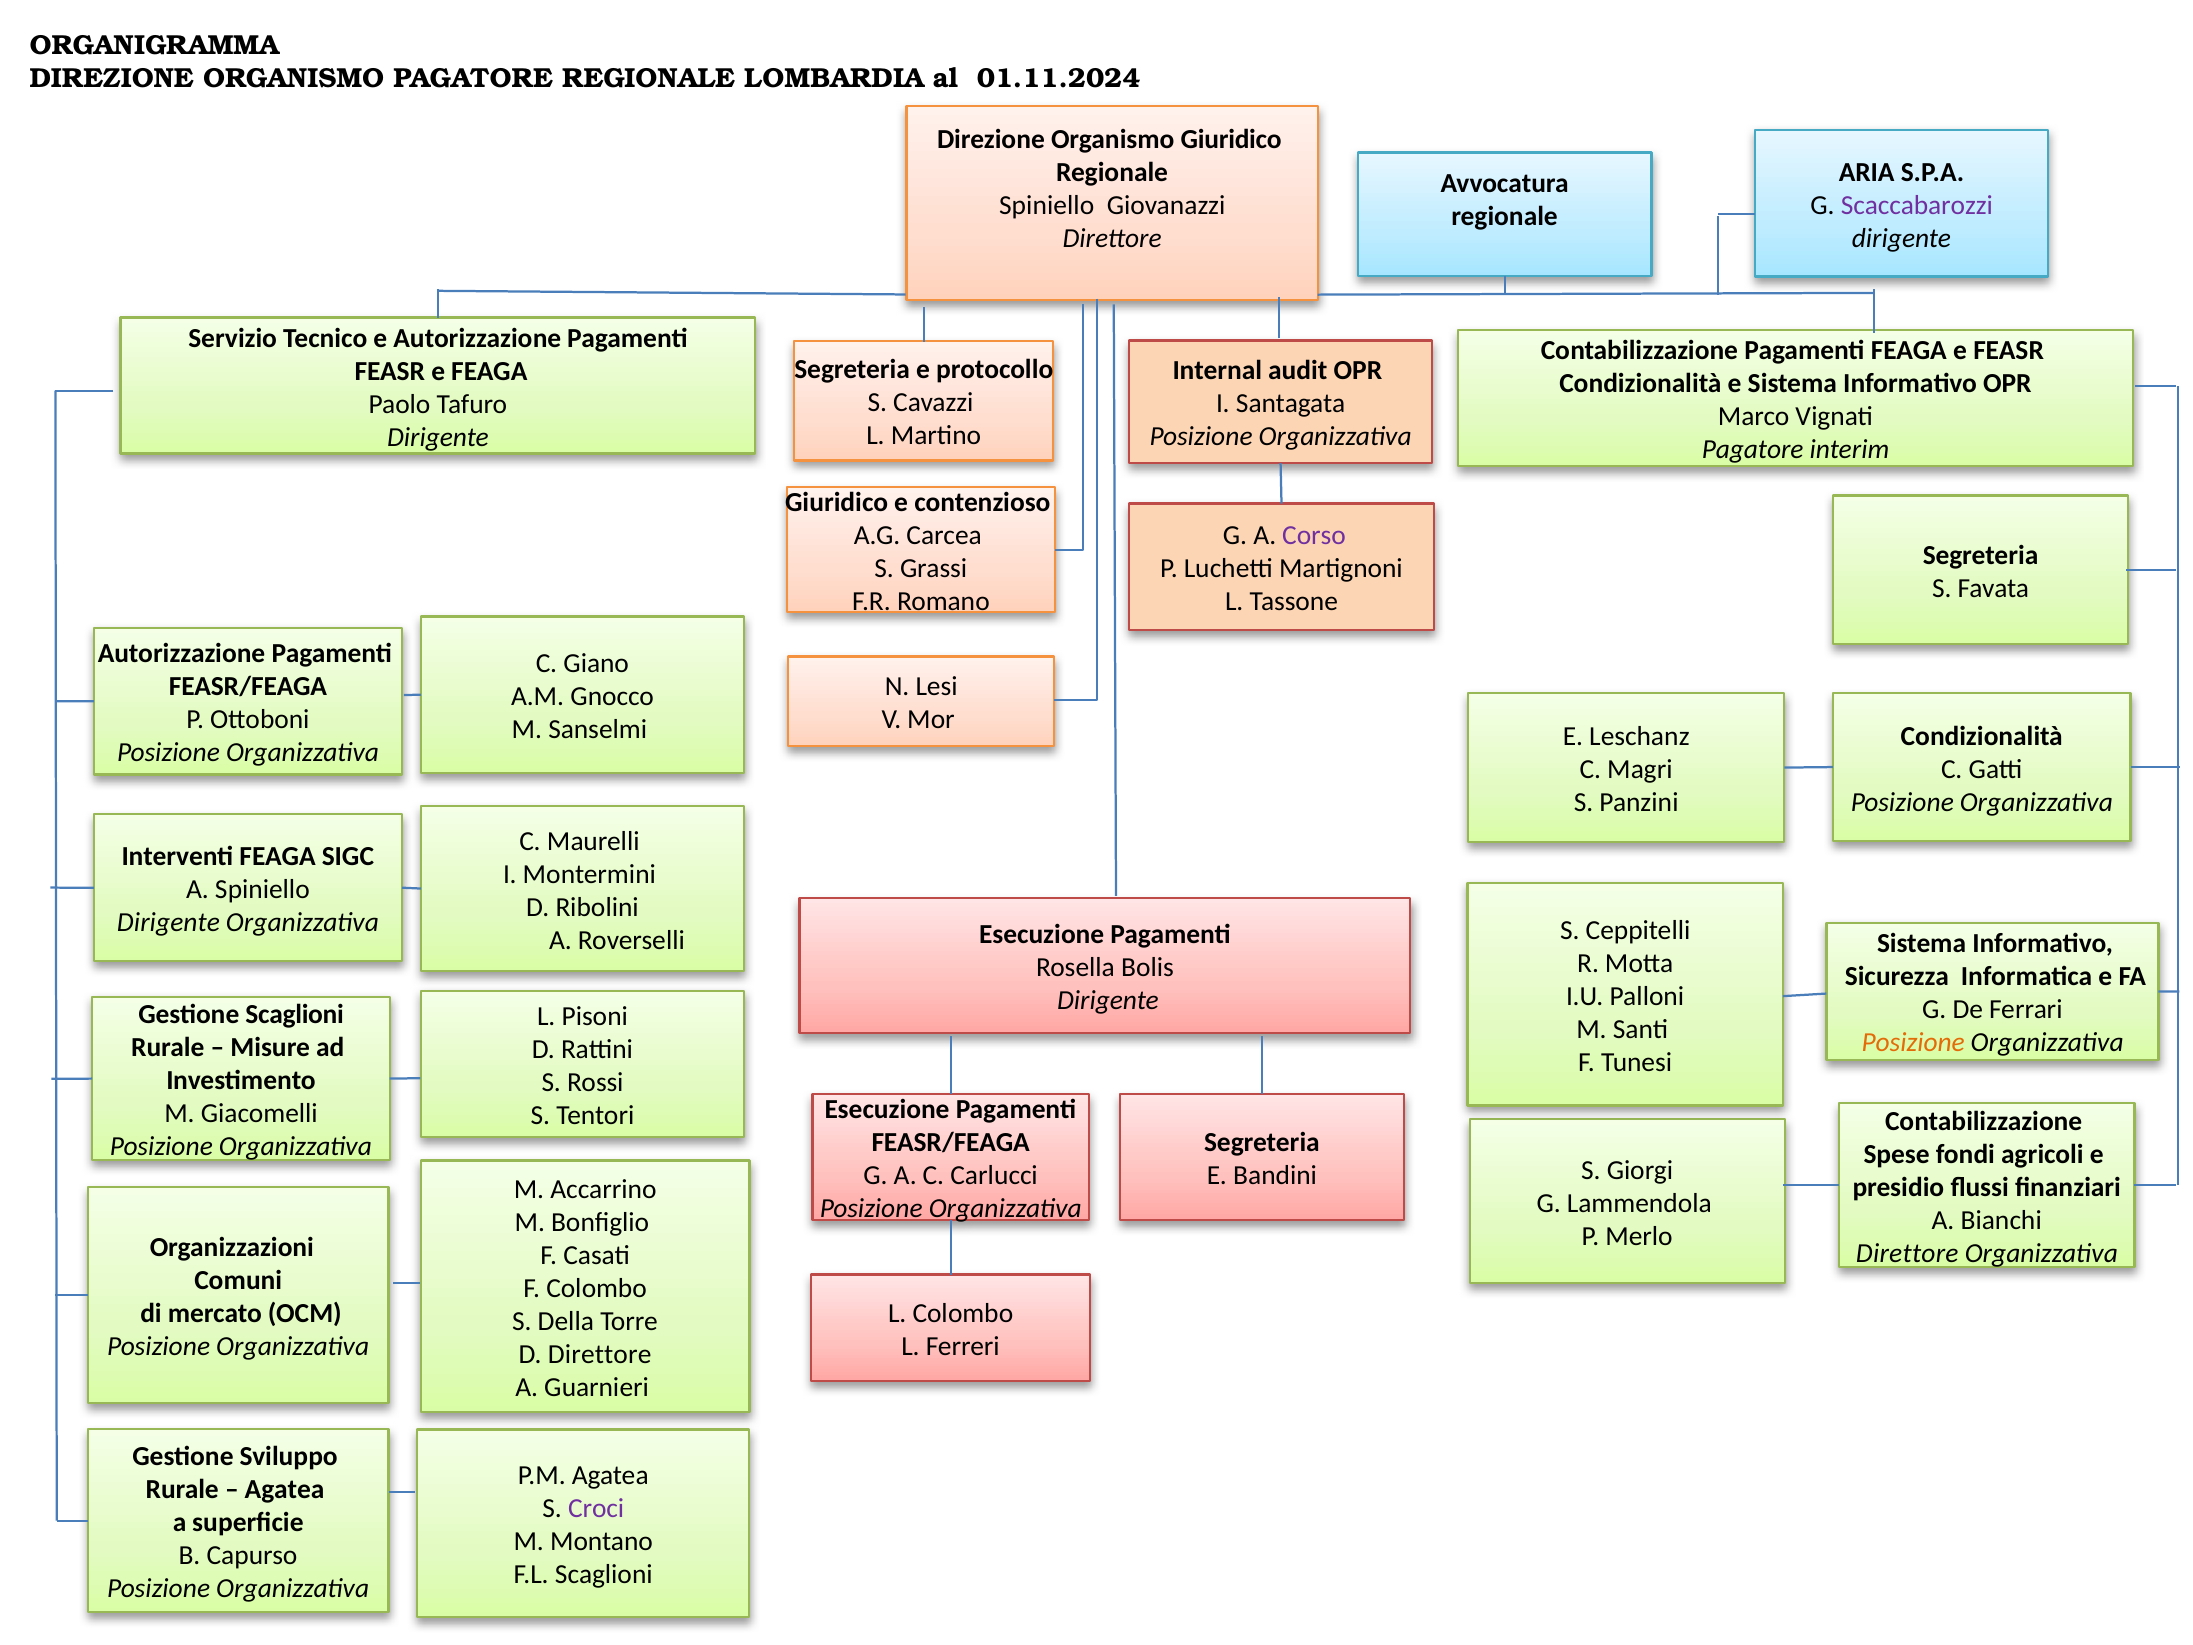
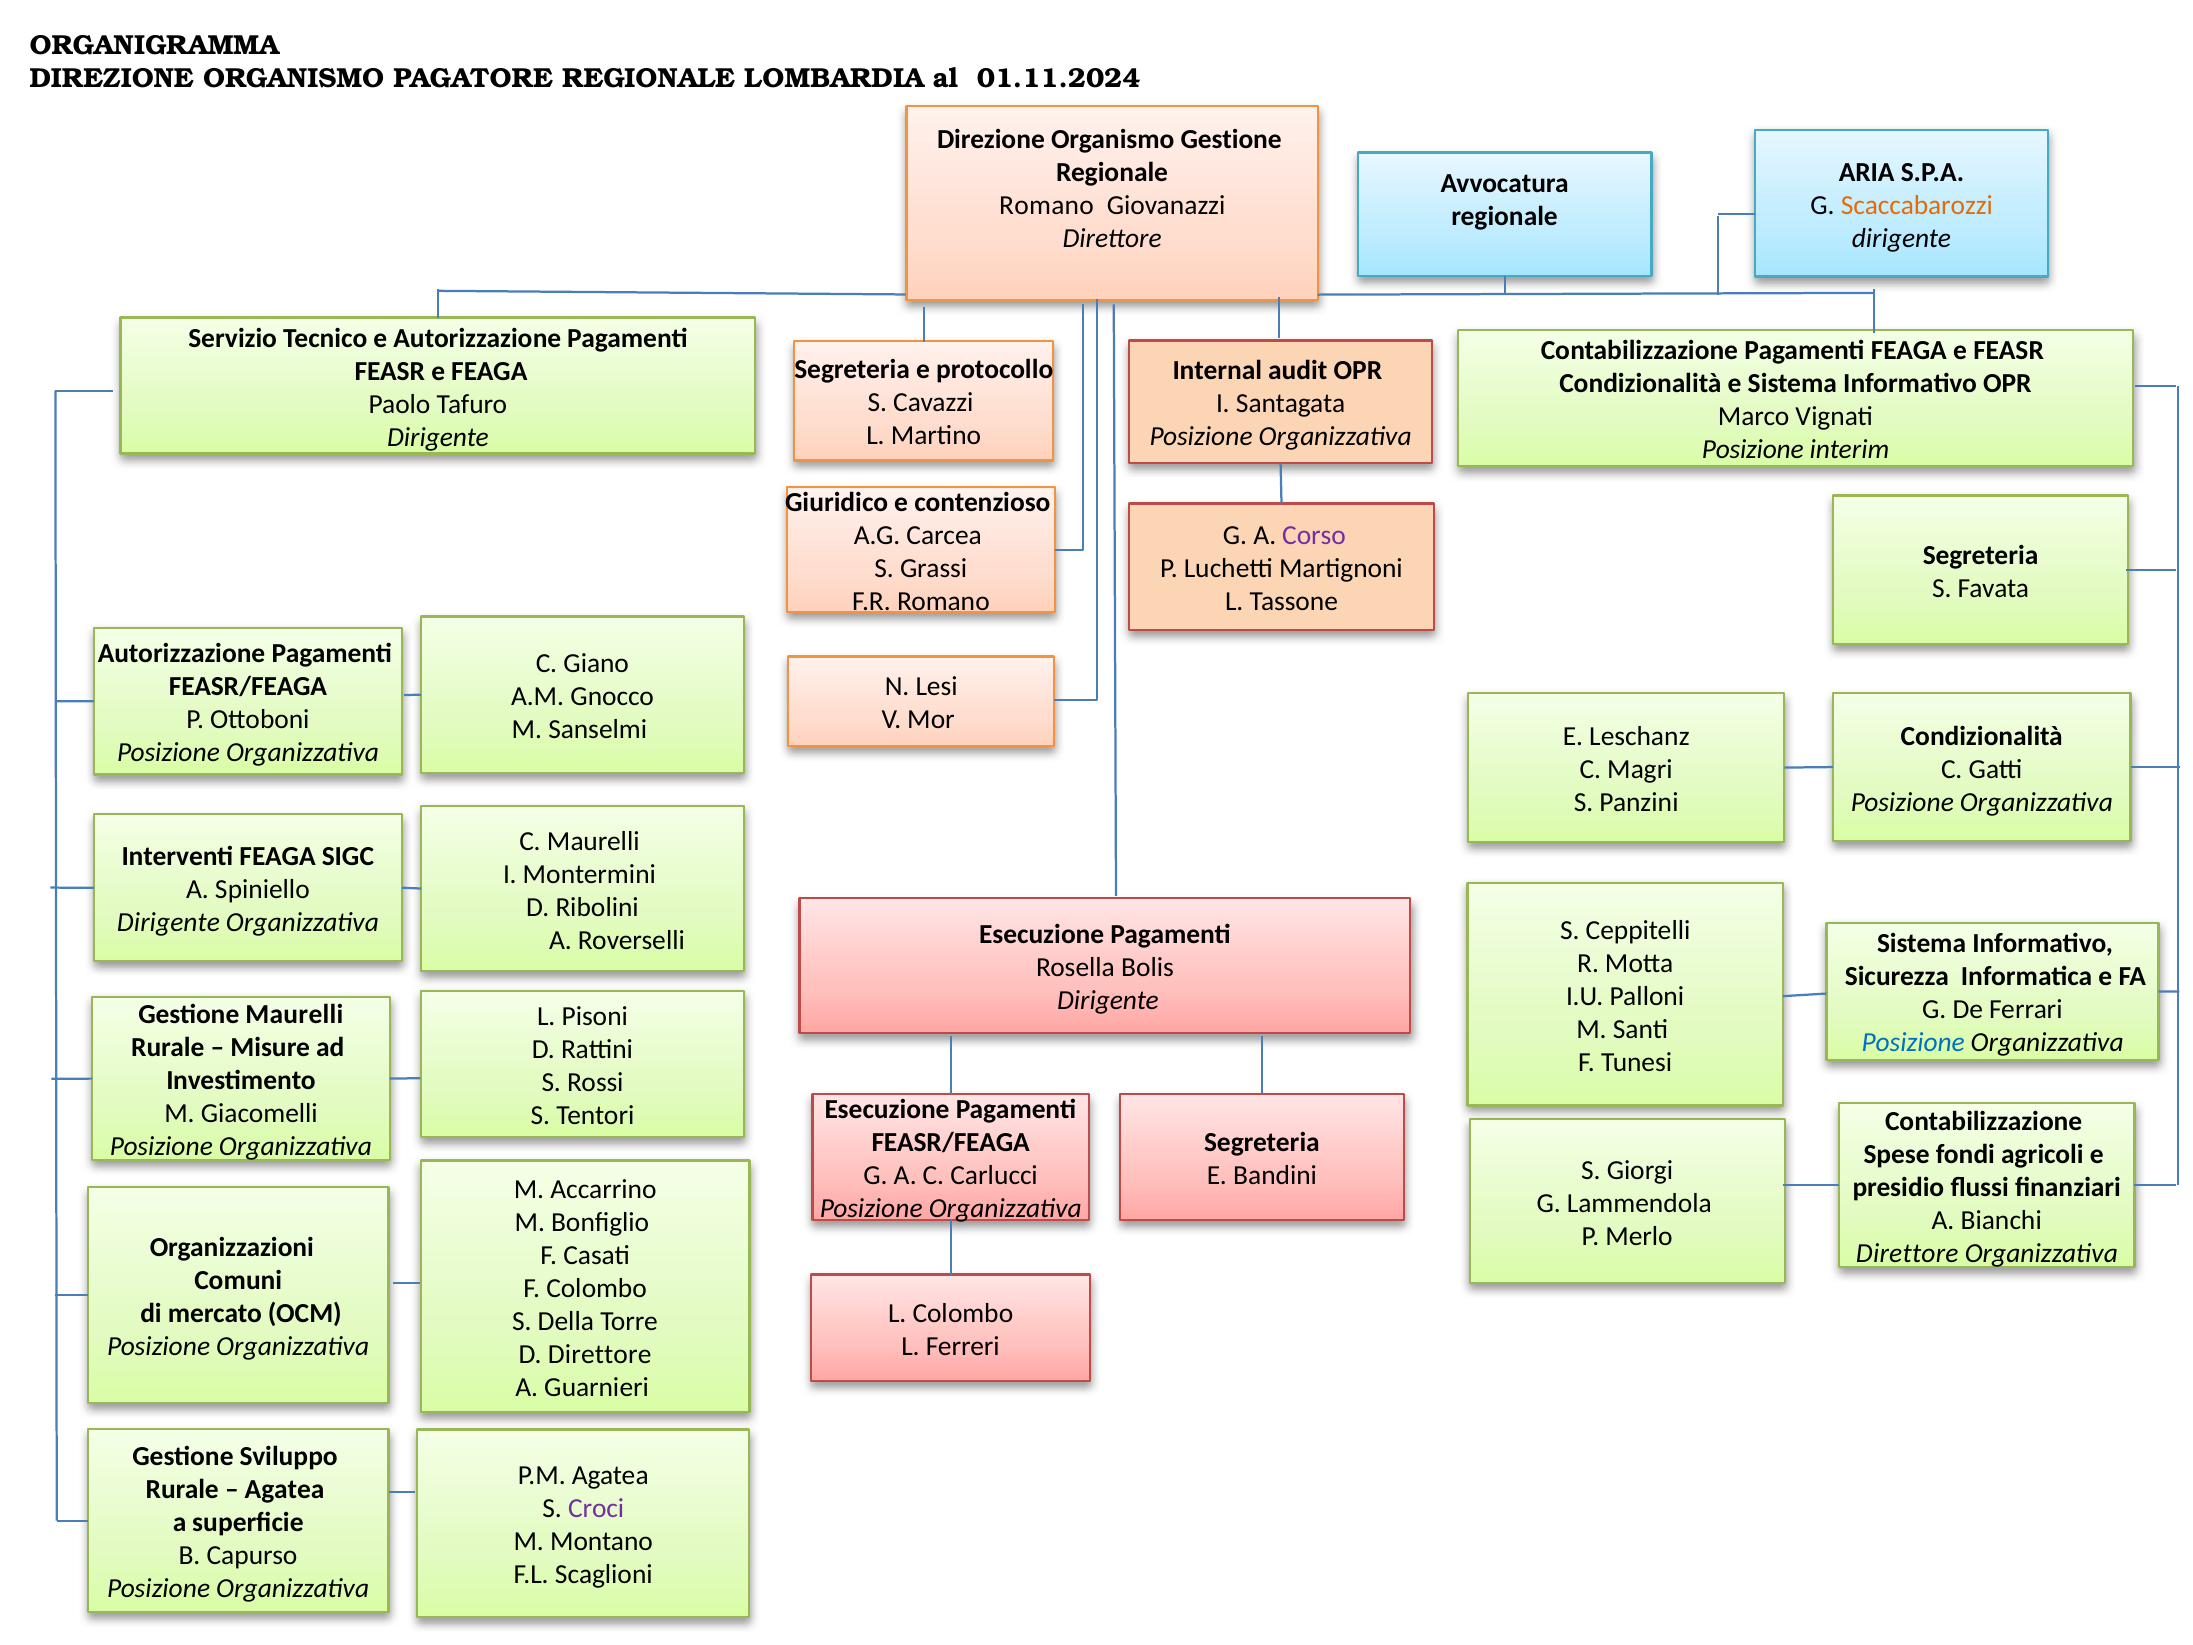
Organismo Giuridico: Giuridico -> Gestione
Spiniello at (1047, 205): Spiniello -> Romano
Scaccabarozzi colour: purple -> orange
Pagatore at (1753, 450): Pagatore -> Posizione
Gestione Scaglioni: Scaglioni -> Maurelli
Posizione at (1913, 1043) colour: orange -> blue
